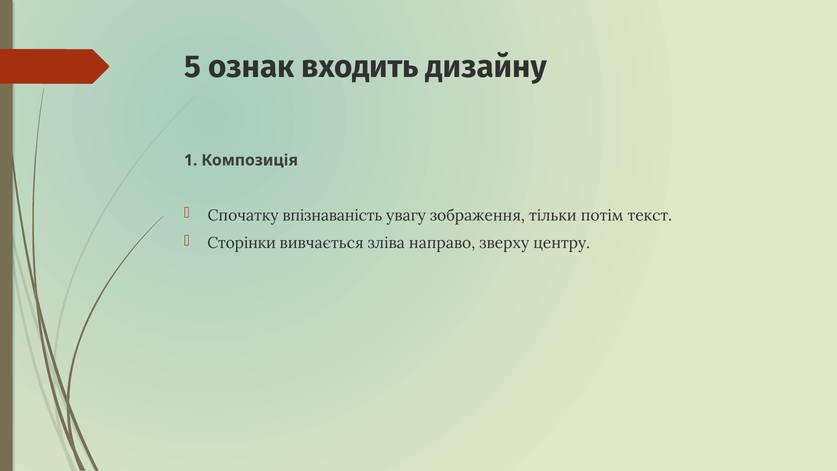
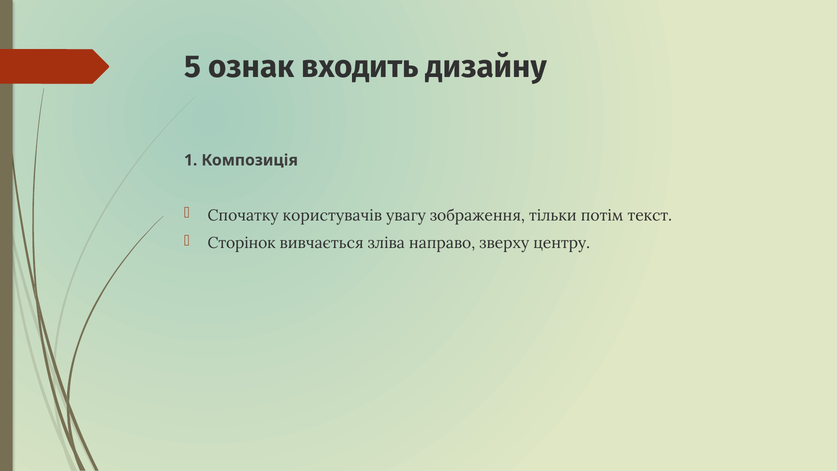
впізнаваність: впізнаваність -> користувачів
Сторінки: Сторінки -> Сторінок
